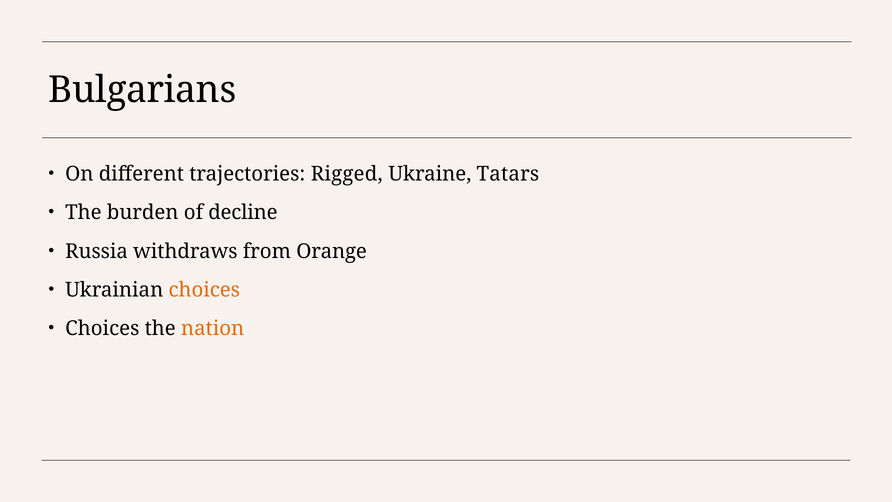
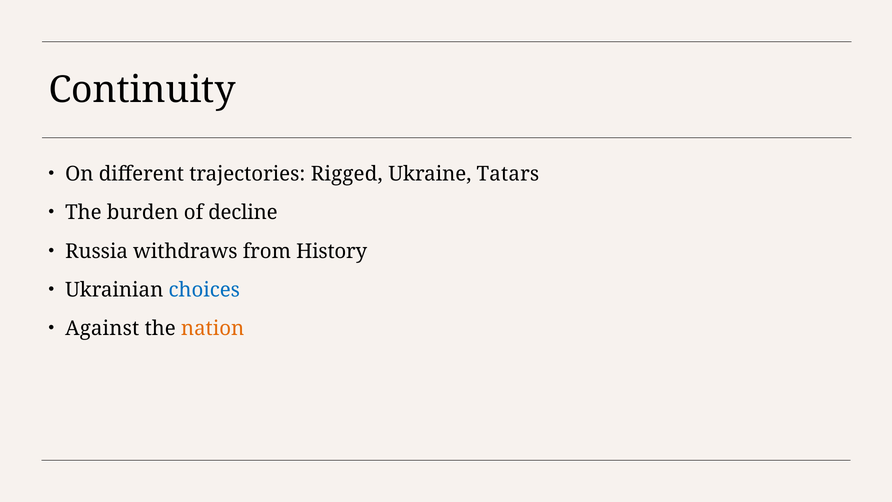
Bulgarians: Bulgarians -> Continuity
Orange: Orange -> History
choices at (204, 290) colour: orange -> blue
Choices at (102, 329): Choices -> Against
